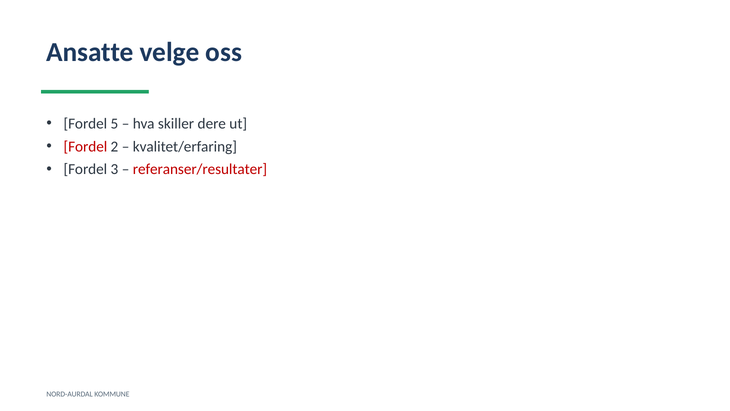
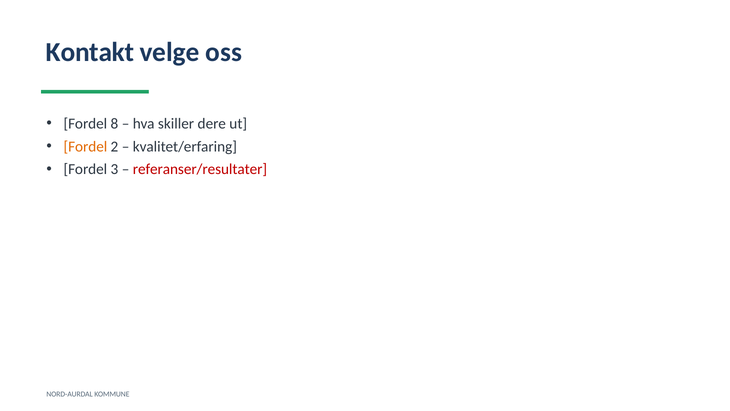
Ansatte: Ansatte -> Kontakt
5: 5 -> 8
Fordel at (85, 146) colour: red -> orange
